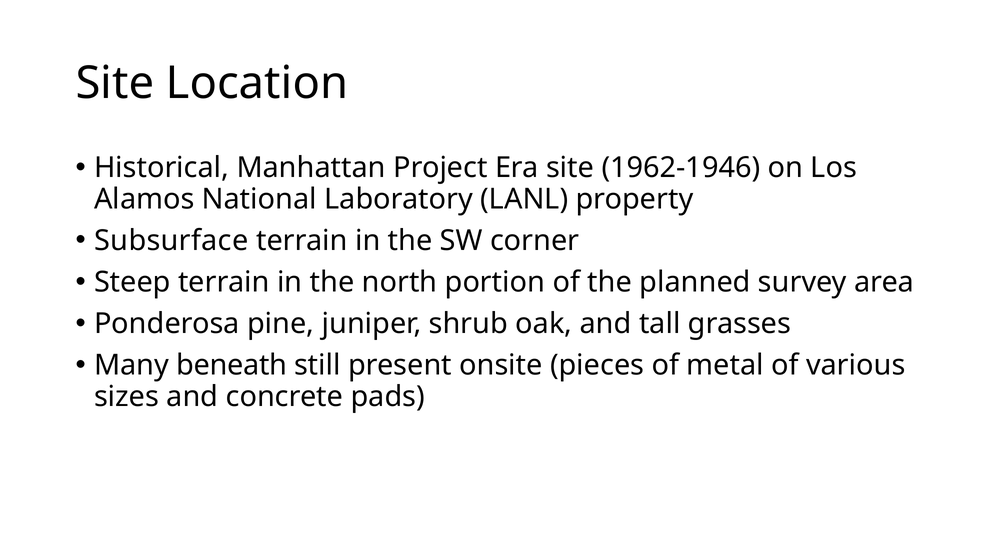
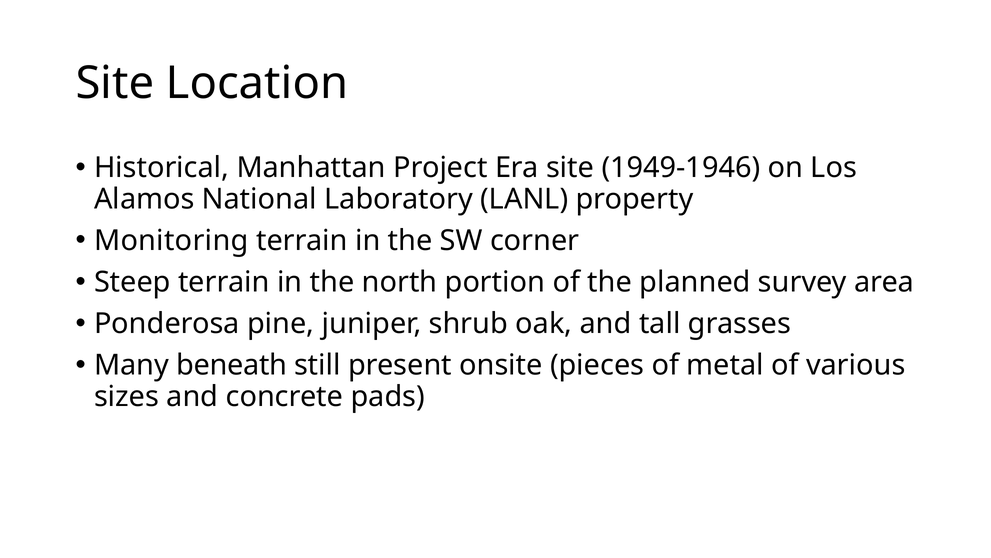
1962-1946: 1962-1946 -> 1949-1946
Subsurface: Subsurface -> Monitoring
